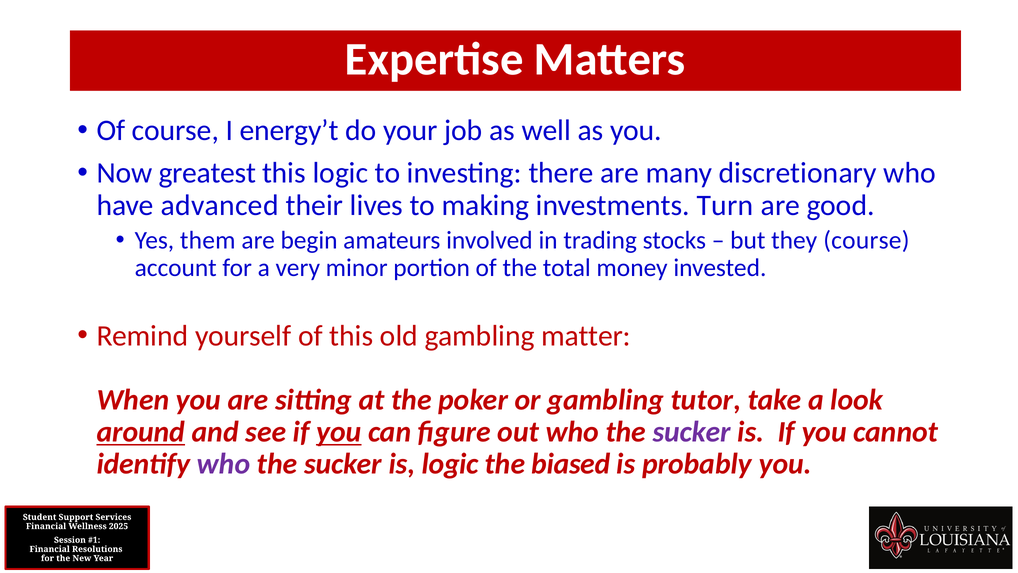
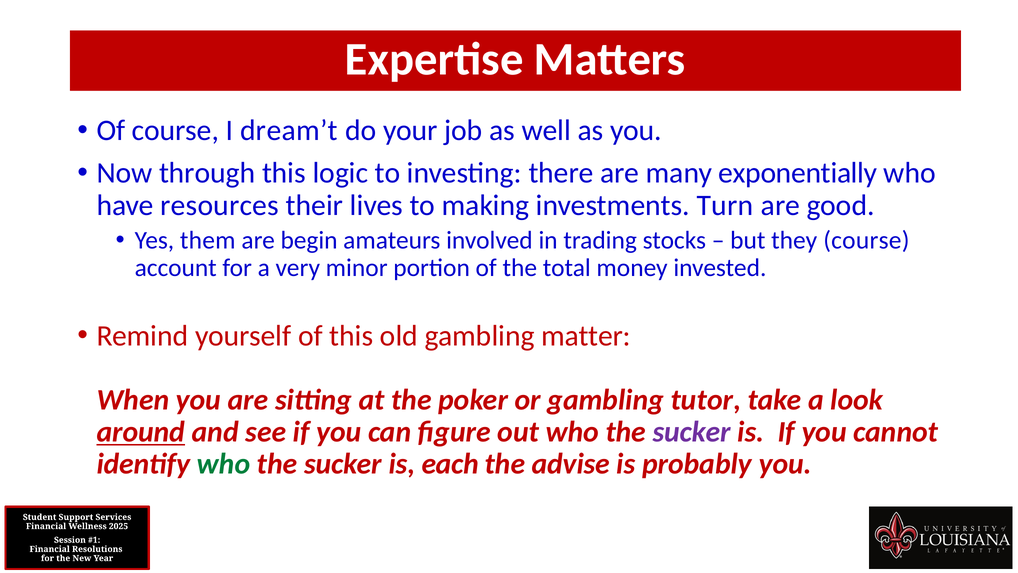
energy’t: energy’t -> dream’t
greatest: greatest -> through
discretionary: discretionary -> exponentially
advanced: advanced -> resources
you at (339, 432) underline: present -> none
who at (224, 464) colour: purple -> green
is logic: logic -> each
biased: biased -> advise
